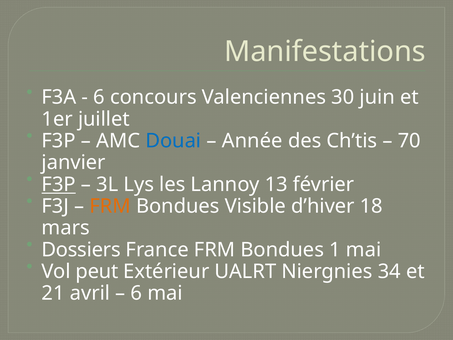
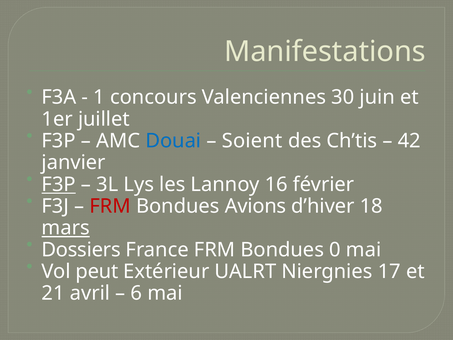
6 at (99, 97): 6 -> 1
Année: Année -> Soient
70: 70 -> 42
13: 13 -> 16
FRM at (110, 206) colour: orange -> red
Visible: Visible -> Avions
mars underline: none -> present
1: 1 -> 0
34: 34 -> 17
